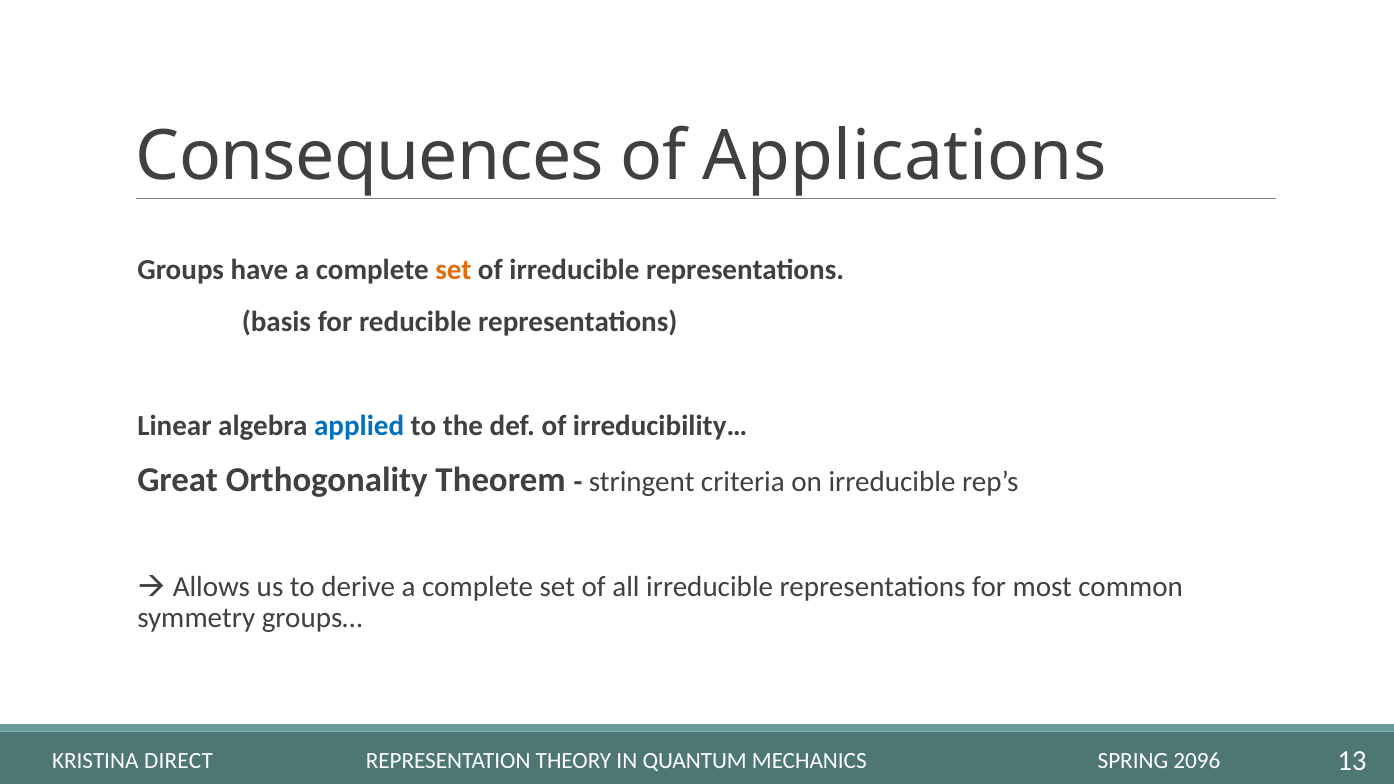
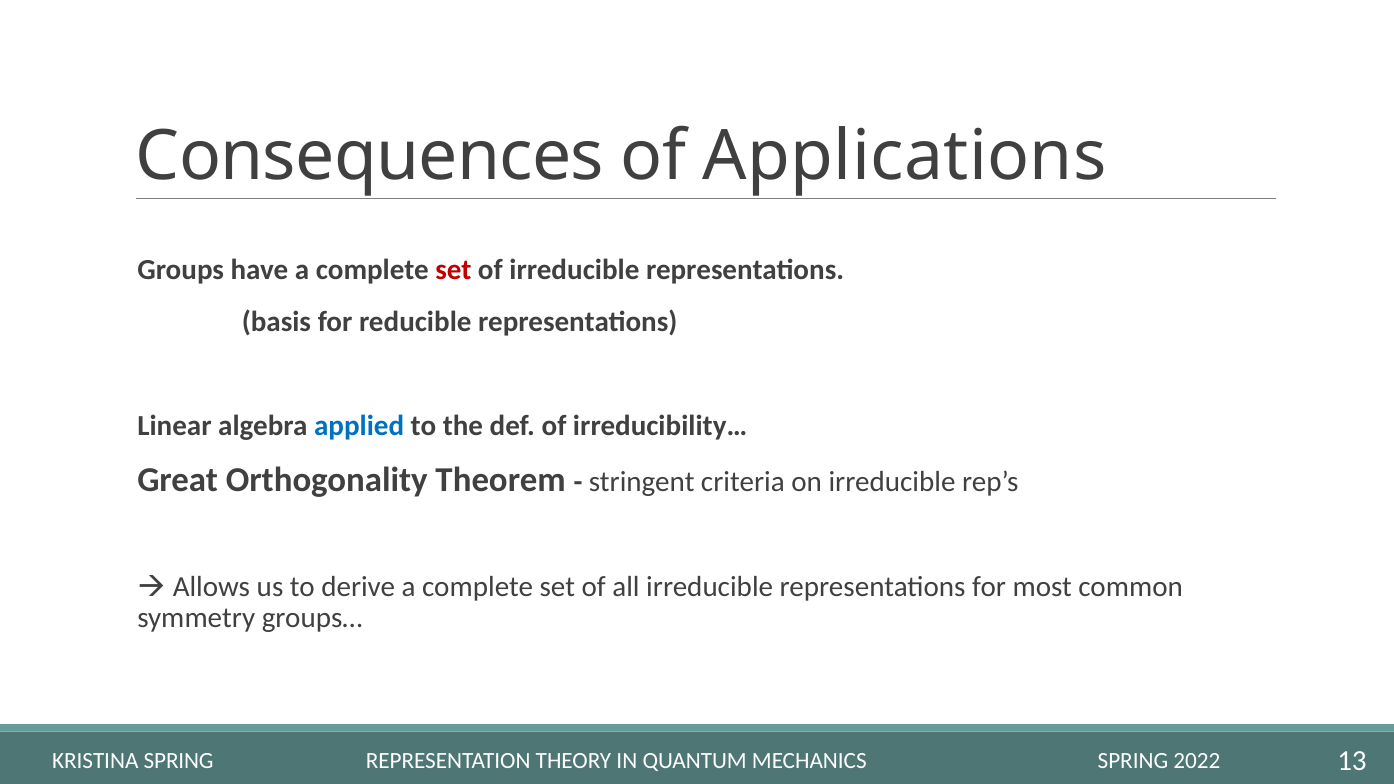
set at (453, 270) colour: orange -> red
KRISTINA DIRECT: DIRECT -> SPRING
2096: 2096 -> 2022
